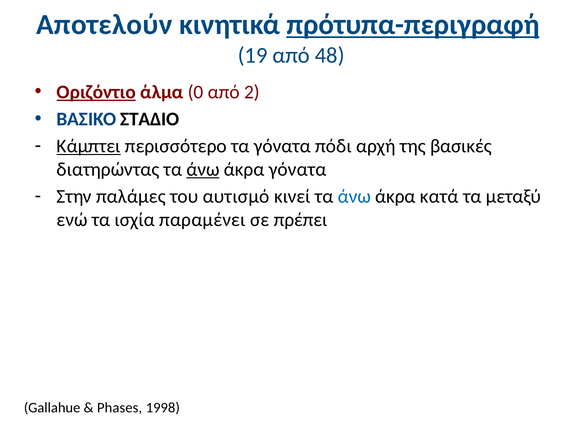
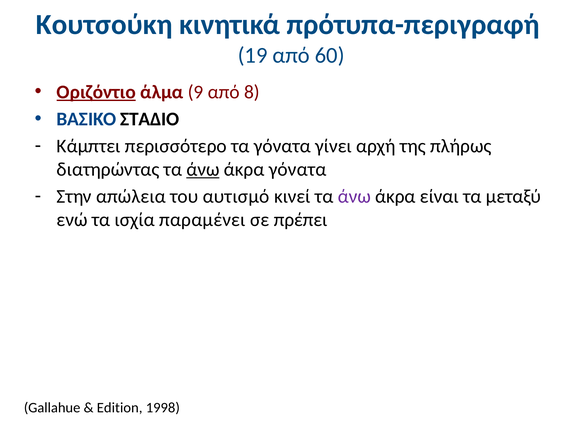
Αποτελούν: Αποτελούν -> Κουτσούκη
πρότυπα-περιγραφή underline: present -> none
48: 48 -> 60
0: 0 -> 9
2: 2 -> 8
Κάμπτει underline: present -> none
πόδι: πόδι -> γίνει
βασικές: βασικές -> πλήρως
παλάμες: παλάμες -> απώλεια
άνω at (354, 196) colour: blue -> purple
κατά: κατά -> είναι
Phases: Phases -> Edition
